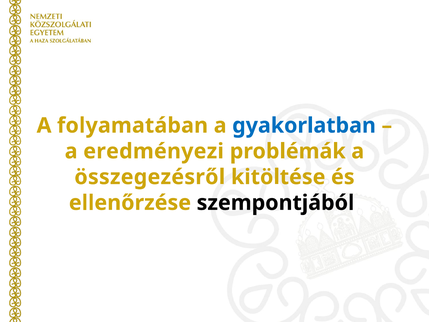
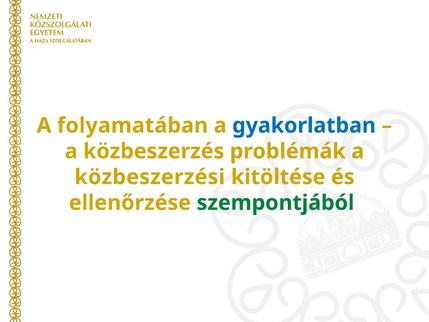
eredményezi: eredményezi -> közbeszerzés
összegezésről: összegezésről -> közbeszerzési
szempontjából colour: black -> green
